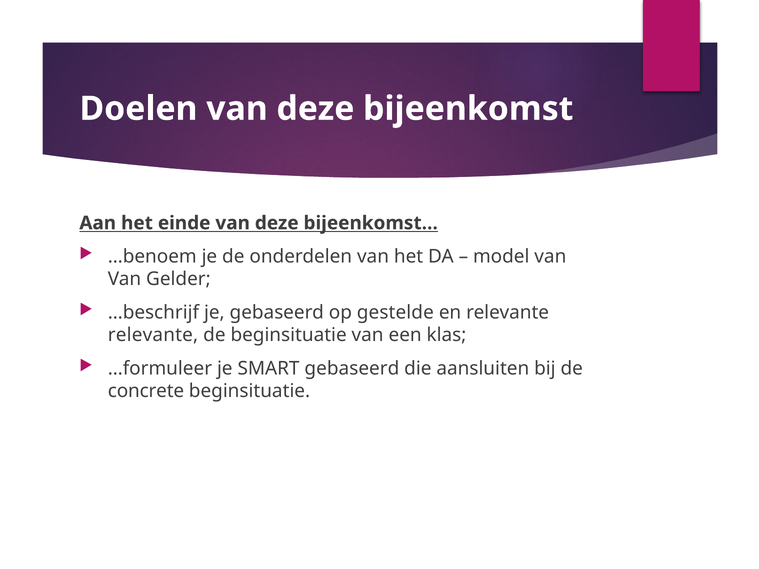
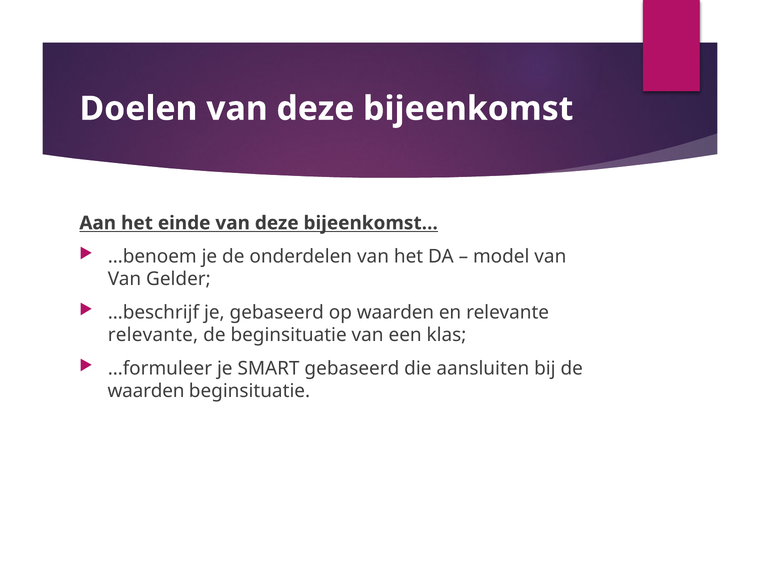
op gestelde: gestelde -> waarden
concrete at (146, 391): concrete -> waarden
